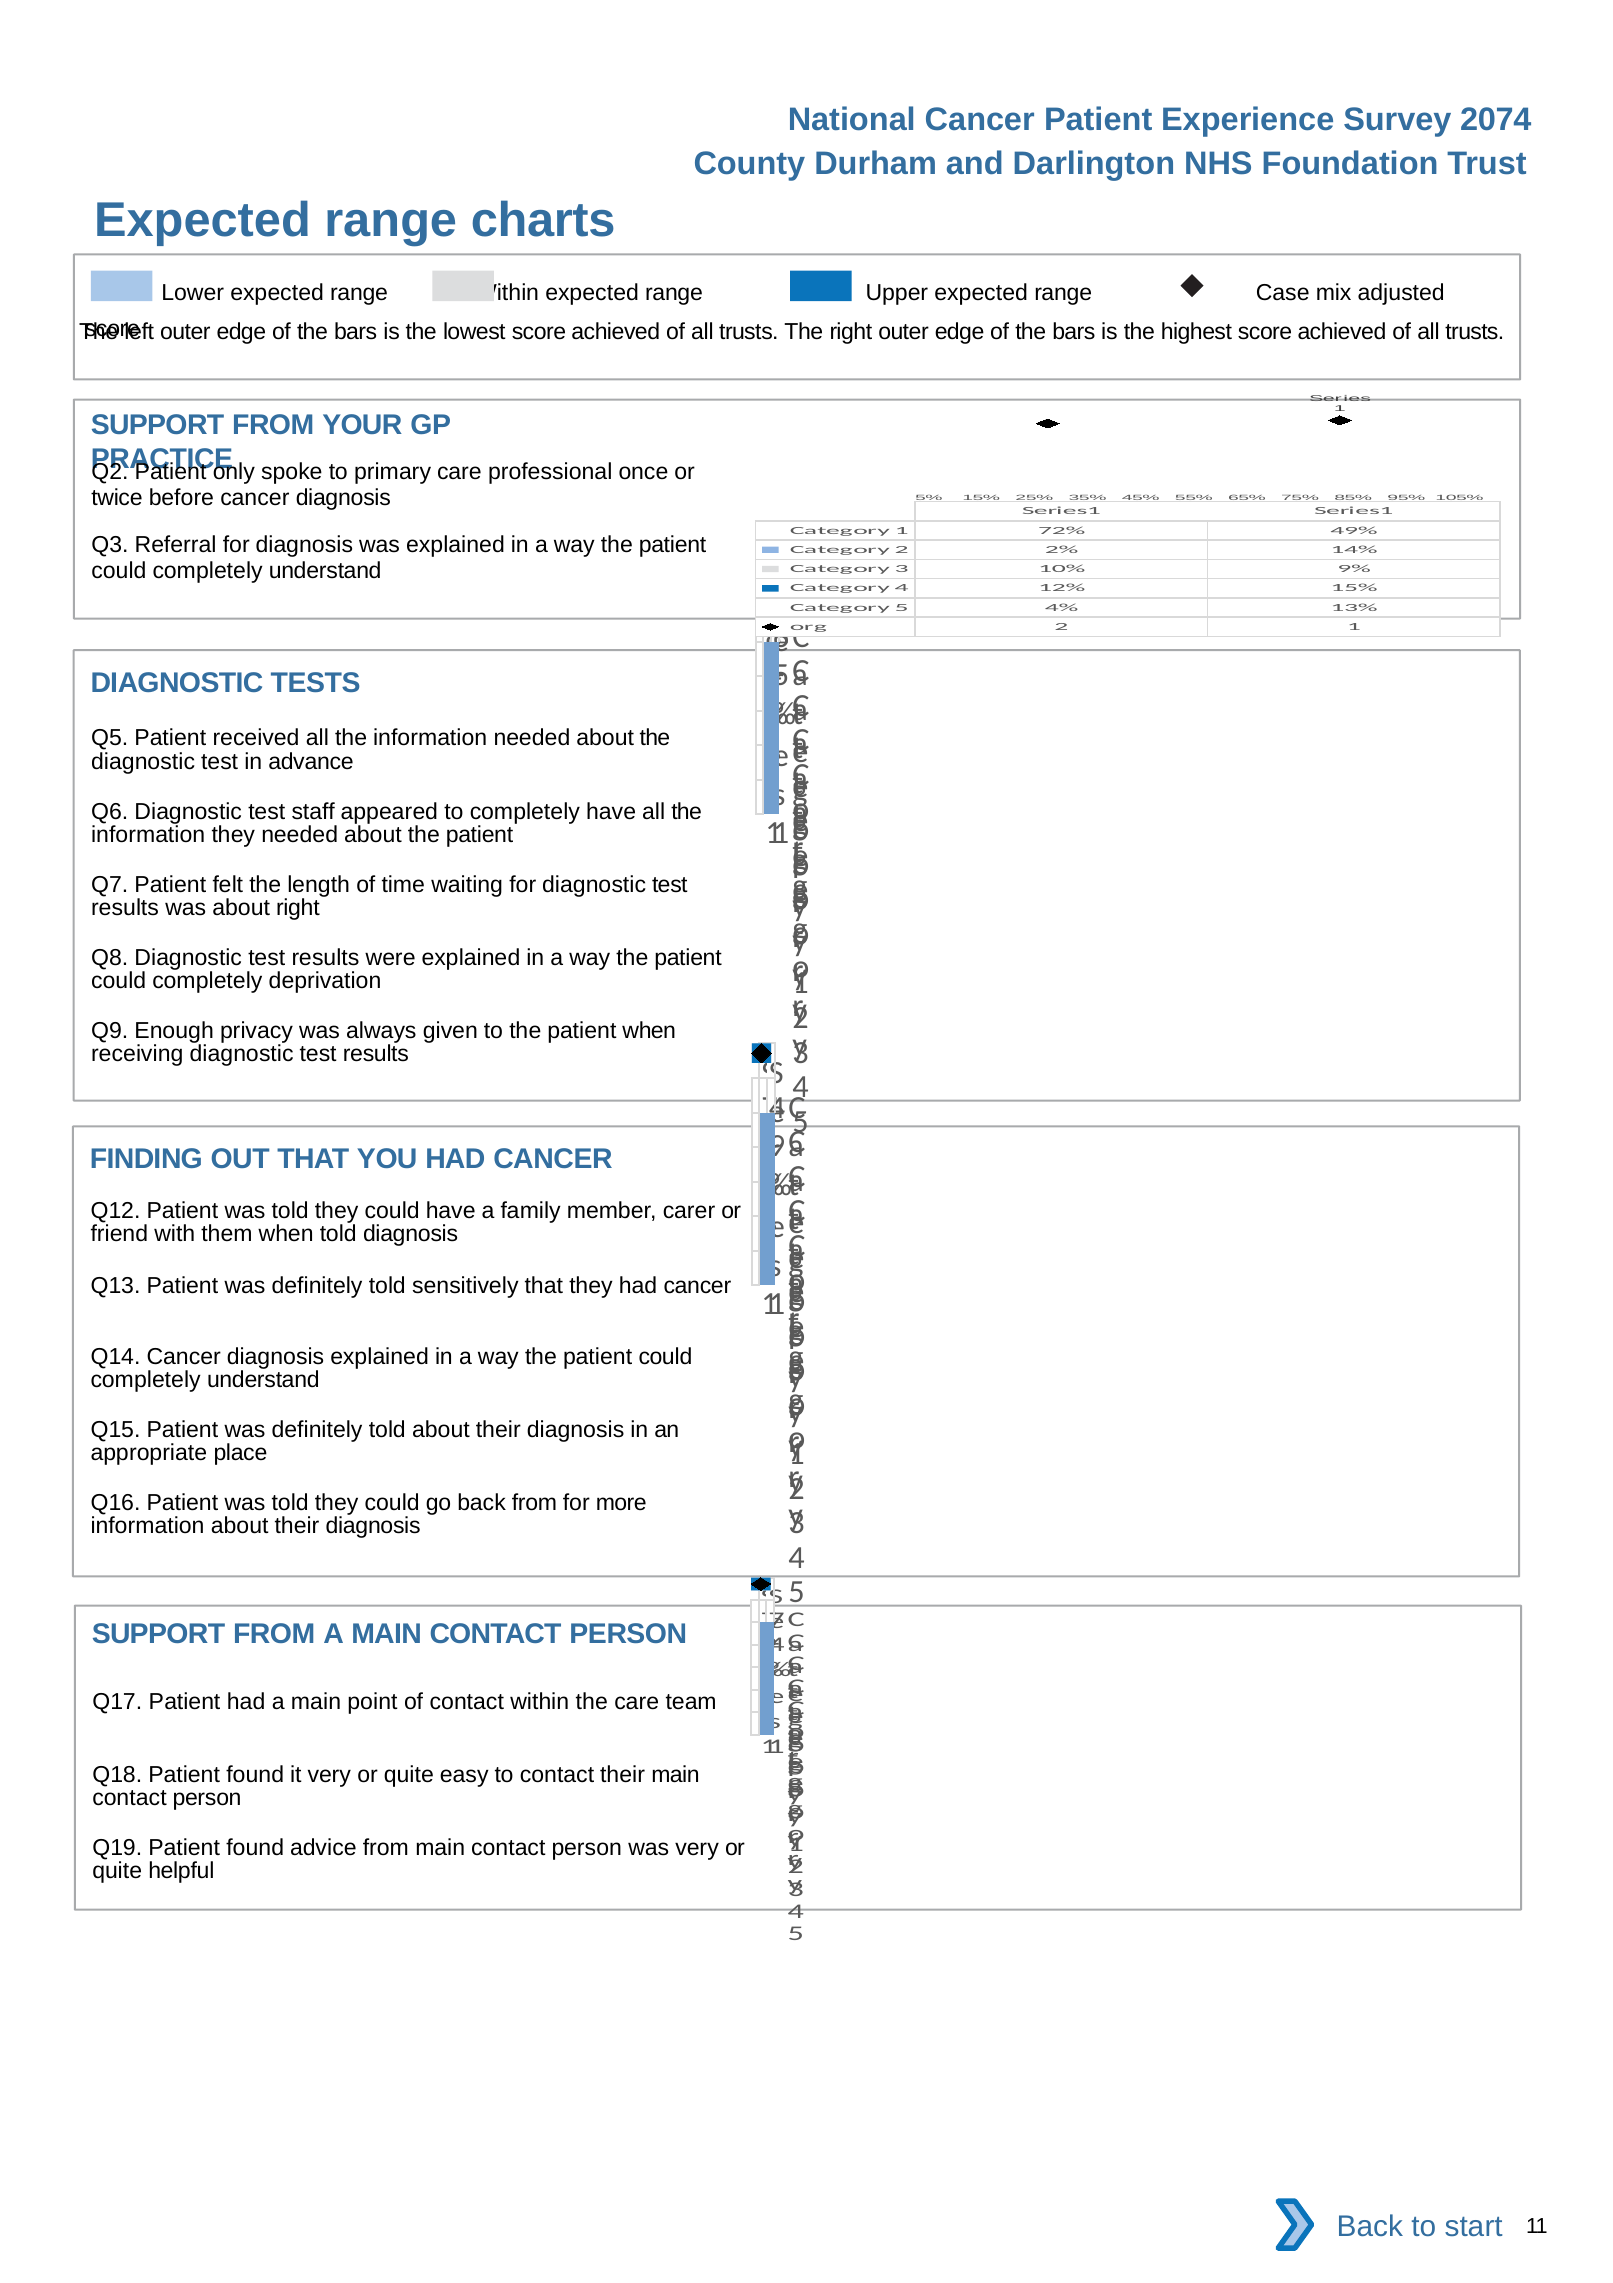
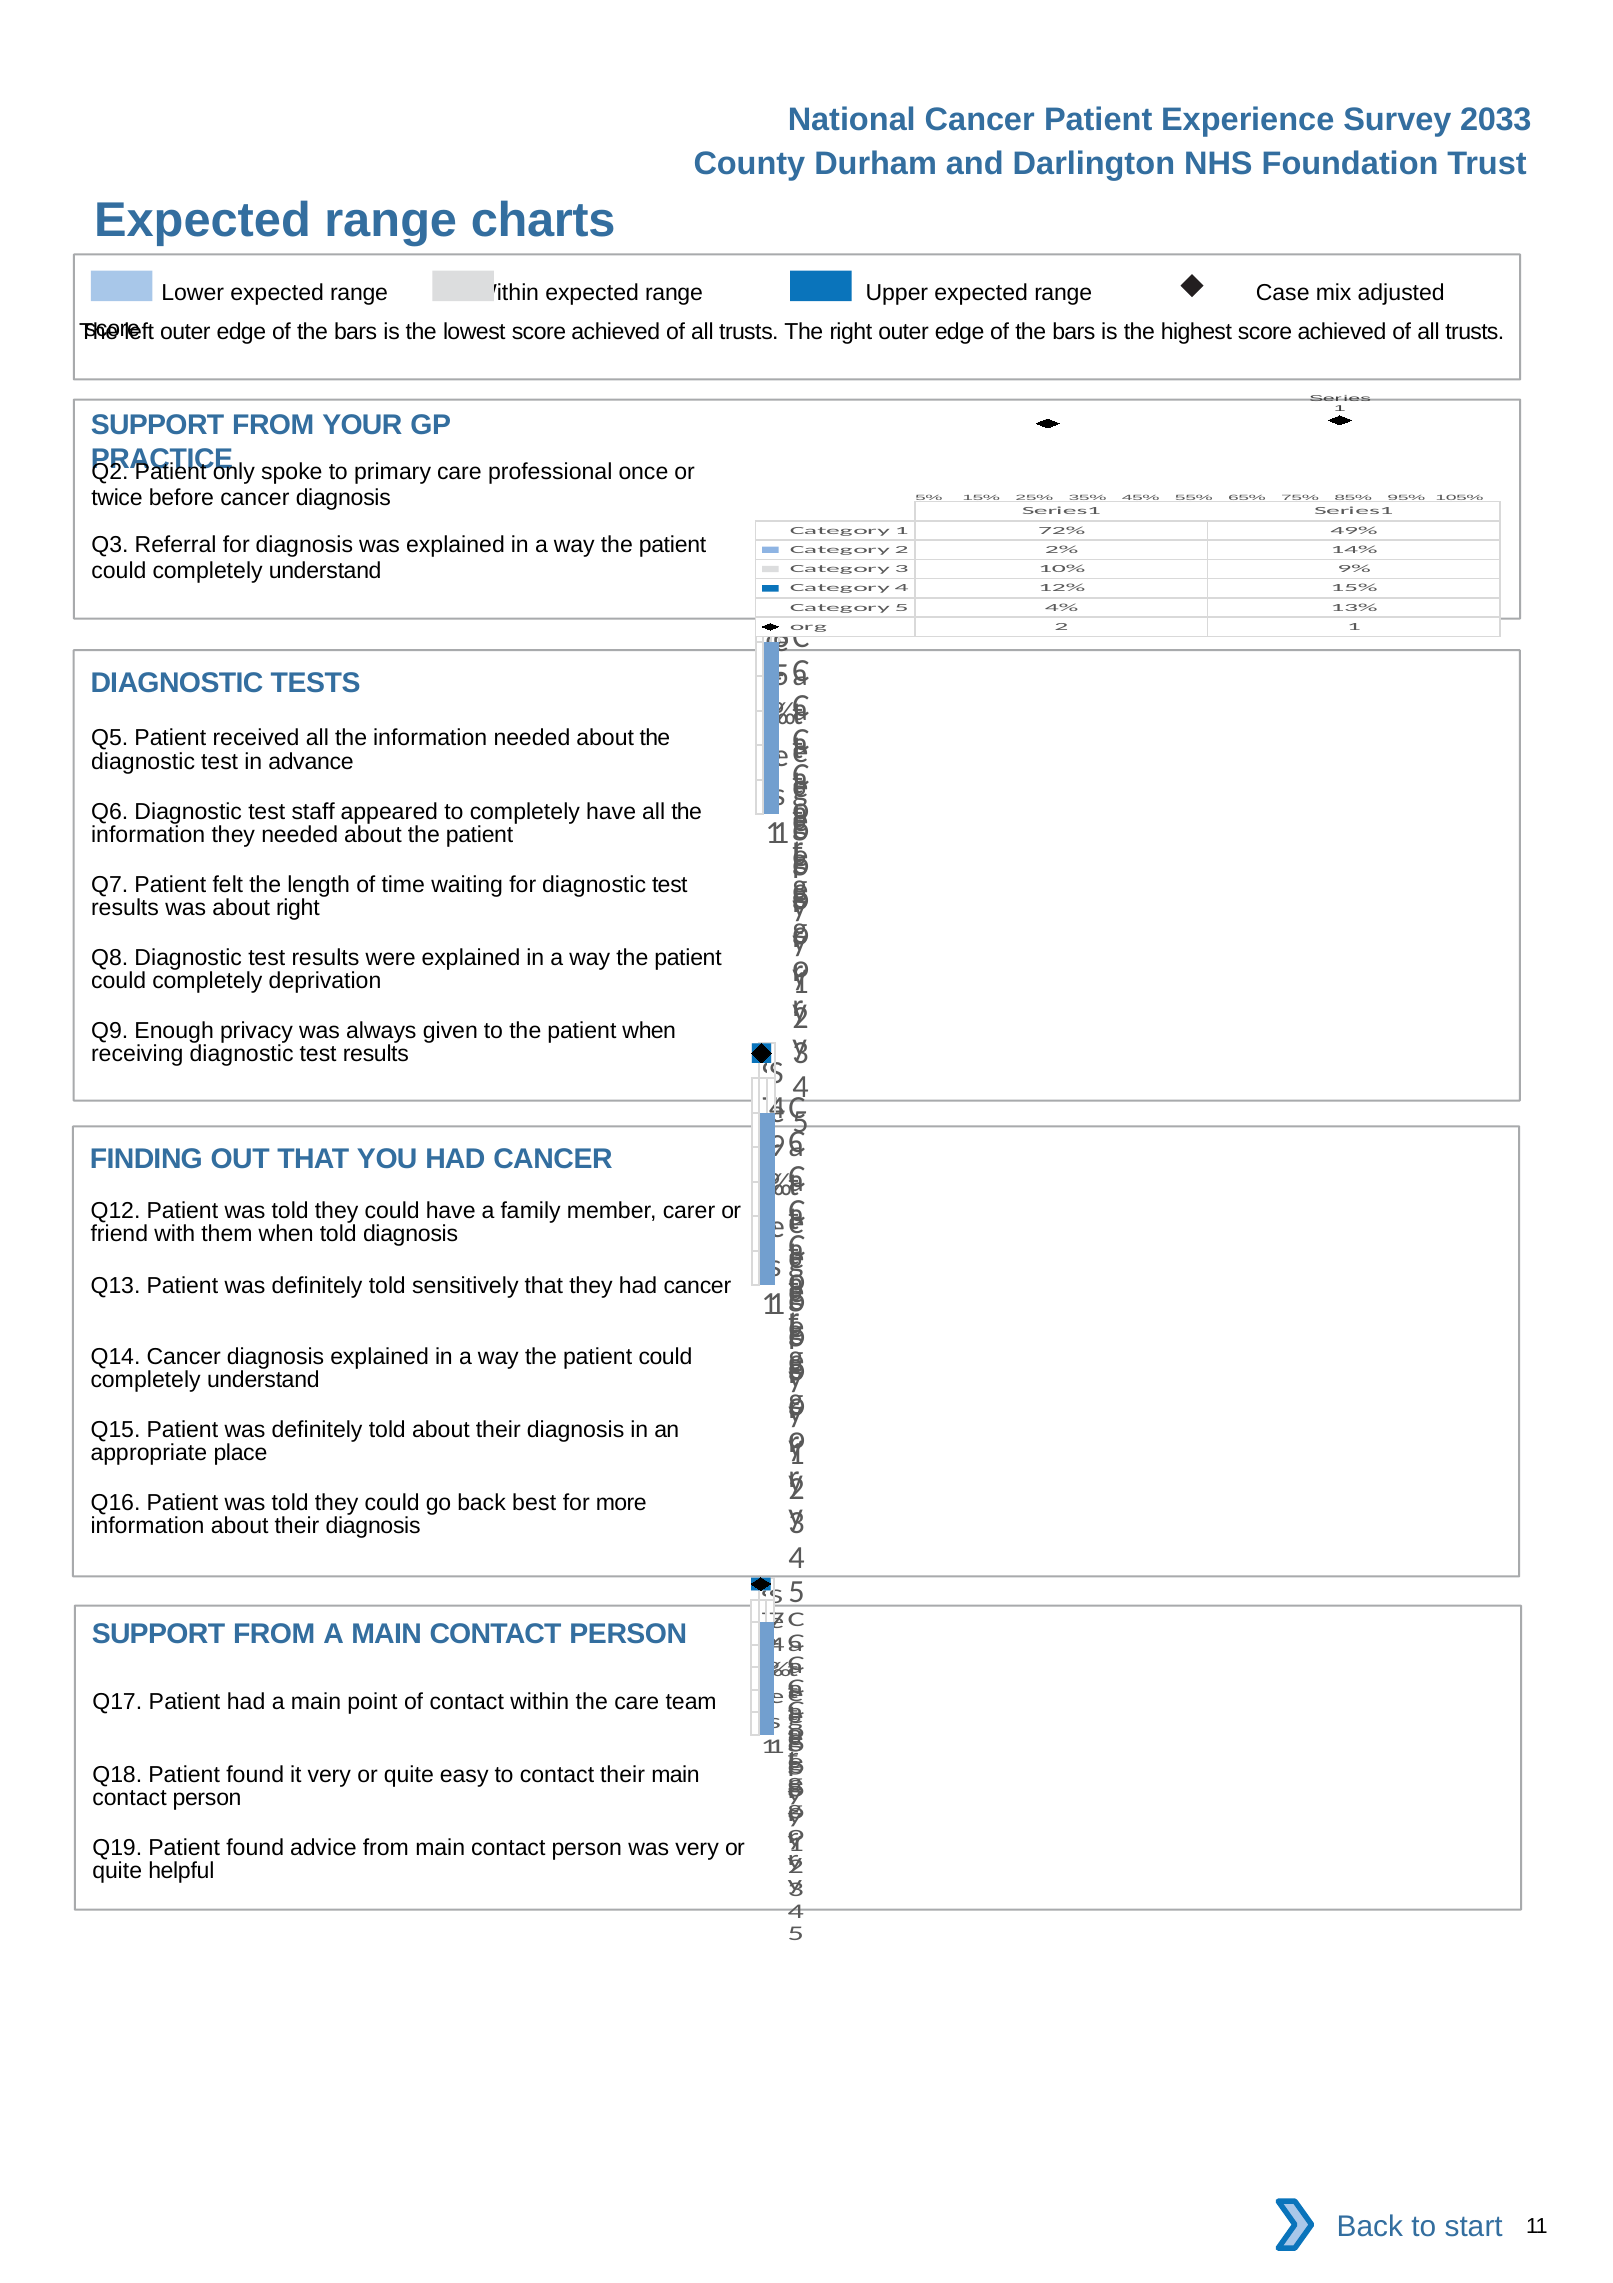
2074: 2074 -> 2033
back from: from -> best
